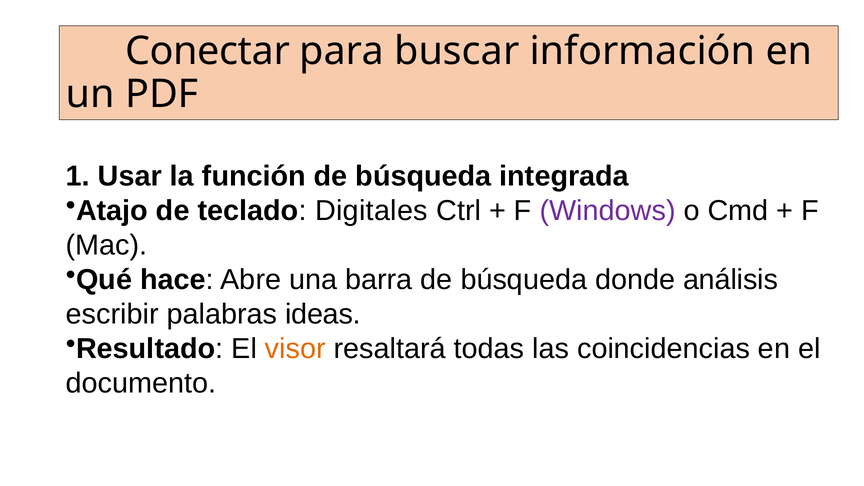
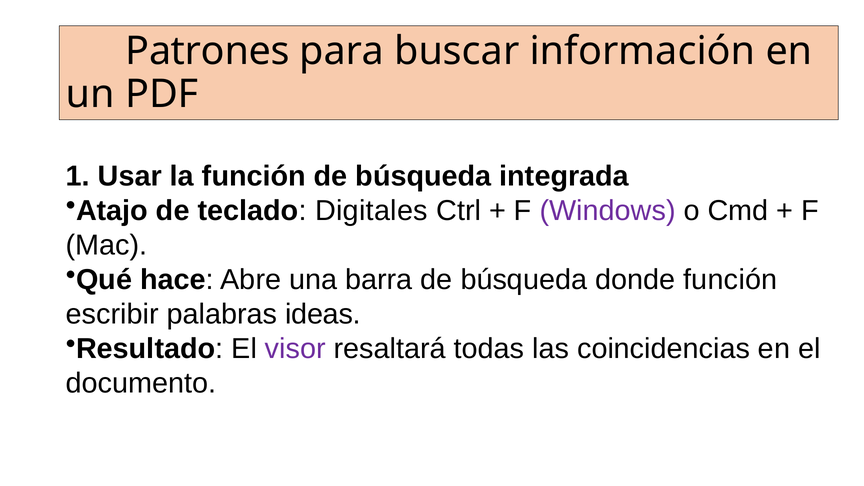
Conectar: Conectar -> Patrones
donde análisis: análisis -> función
visor colour: orange -> purple
